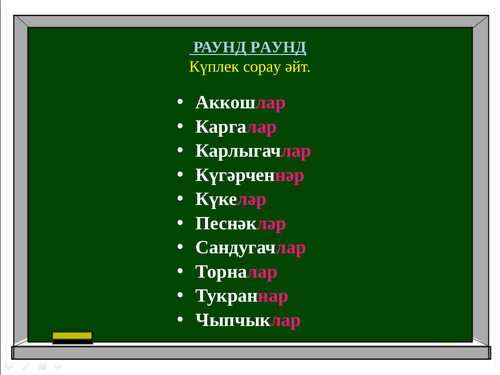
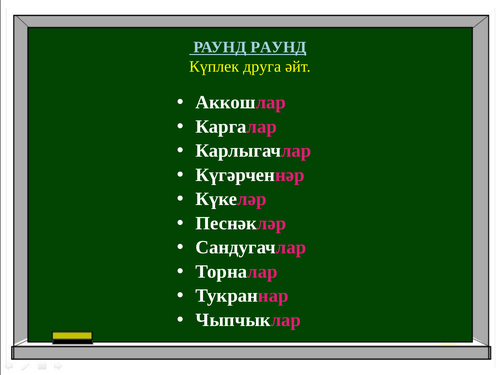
сорау: сорау -> друга
